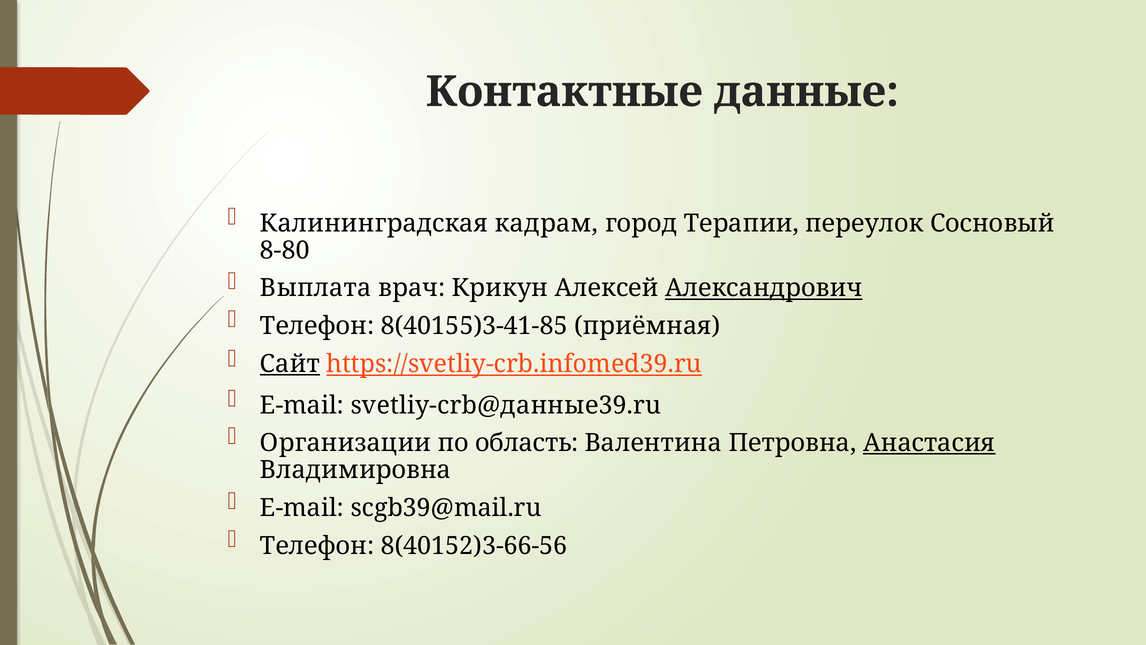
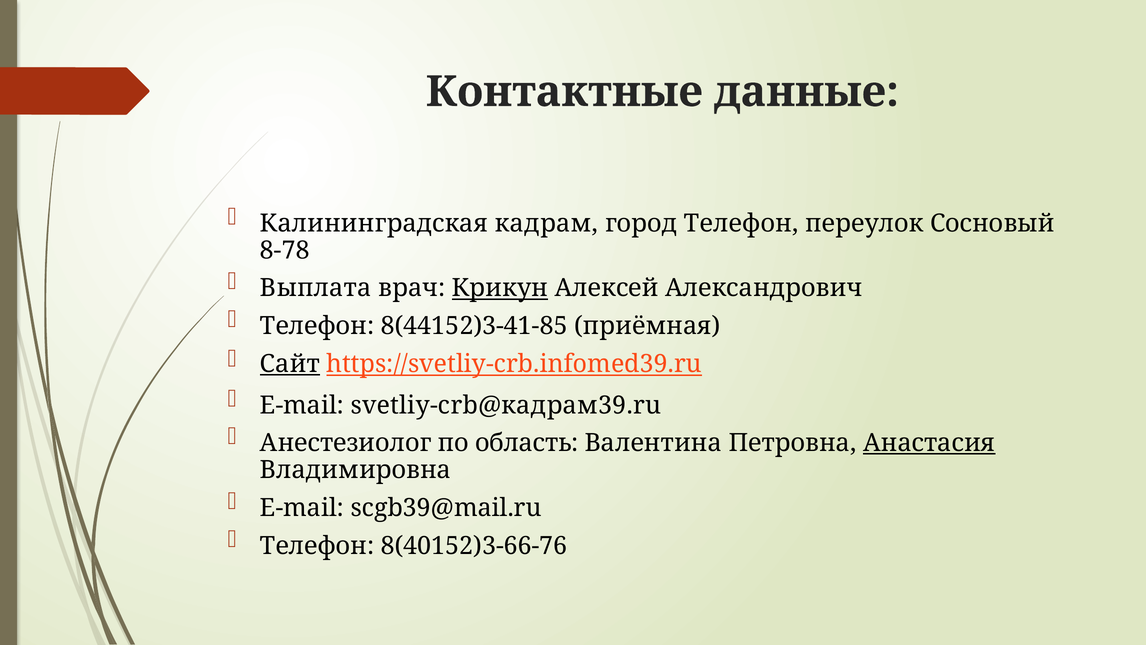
город Терапии: Терапии -> Телефон
8-80: 8-80 -> 8-78
Крикун underline: none -> present
Александрович underline: present -> none
8(40155)3-41-85: 8(40155)3-41-85 -> 8(44152)3-41-85
svetliy-crb@данные39.ru: svetliy-crb@данные39.ru -> svetliy-crb@кадрам39.ru
Организации: Организации -> Анестезиолог
8(40152)3-66-56: 8(40152)3-66-56 -> 8(40152)3-66-76
